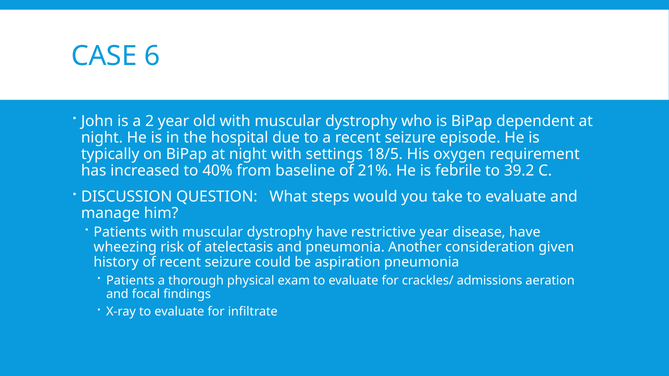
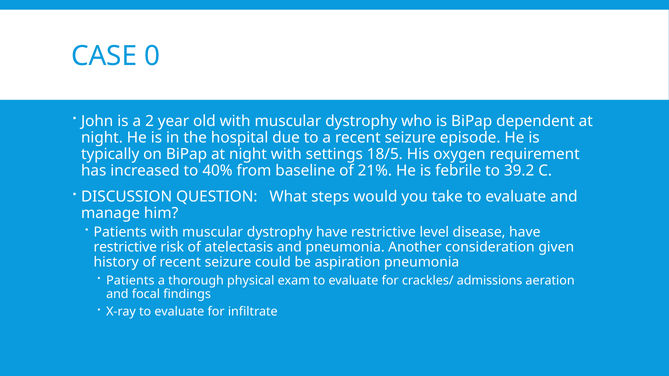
6: 6 -> 0
restrictive year: year -> level
wheezing at (125, 247): wheezing -> restrictive
